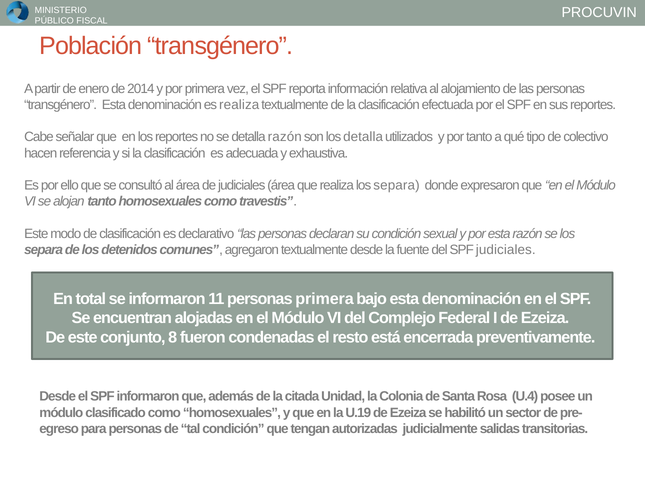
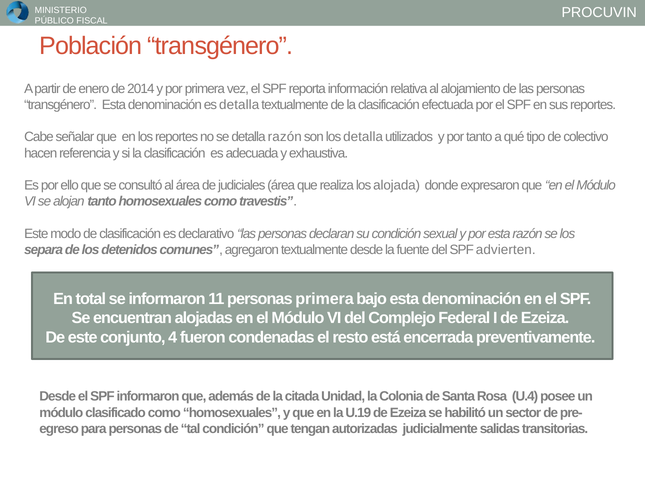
es realiza: realiza -> detalla
realiza los separa: separa -> alojada
SPF judiciales: judiciales -> advierten
8: 8 -> 4
